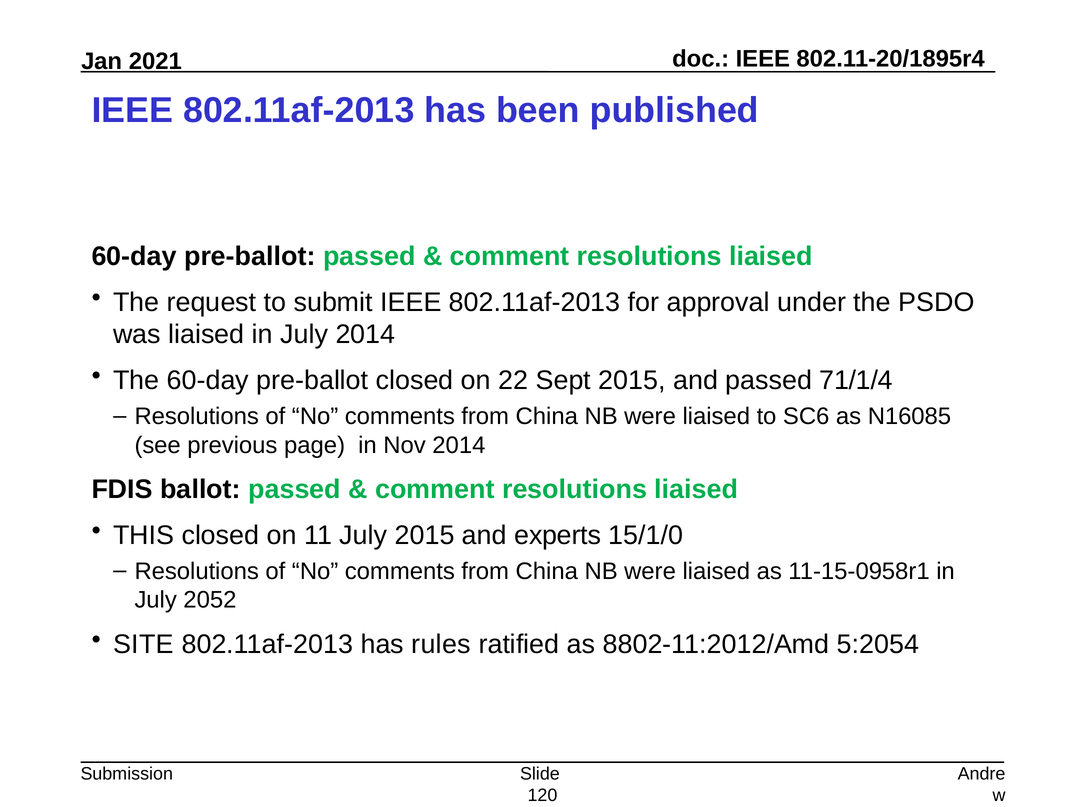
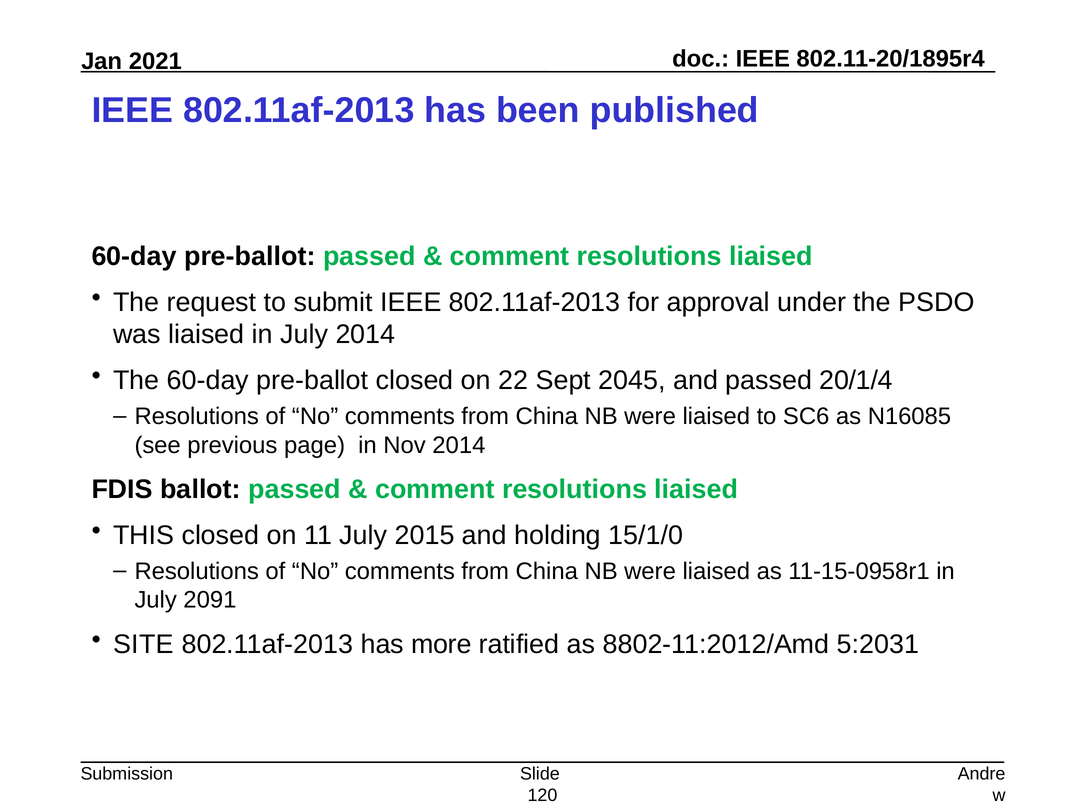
Sept 2015: 2015 -> 2045
71/1/4: 71/1/4 -> 20/1/4
experts: experts -> holding
2052: 2052 -> 2091
rules: rules -> more
5:2054: 5:2054 -> 5:2031
